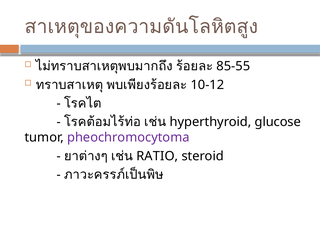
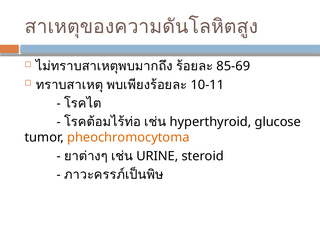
85-55: 85-55 -> 85-69
10-12: 10-12 -> 10-11
pheochromocytoma colour: purple -> orange
RATIO: RATIO -> URINE
